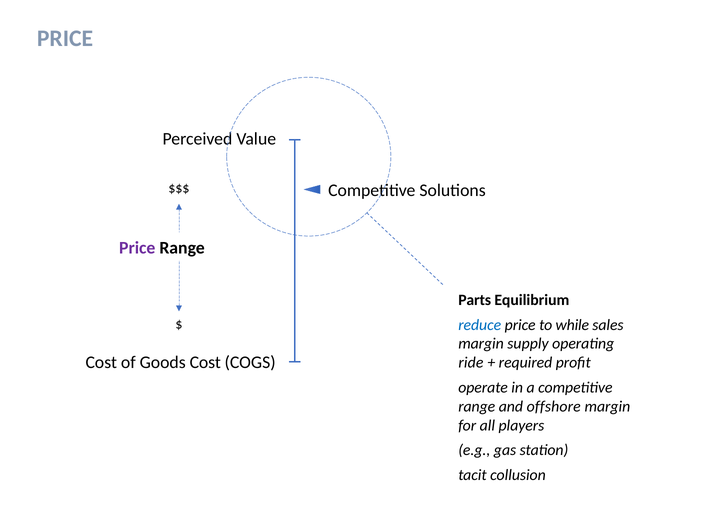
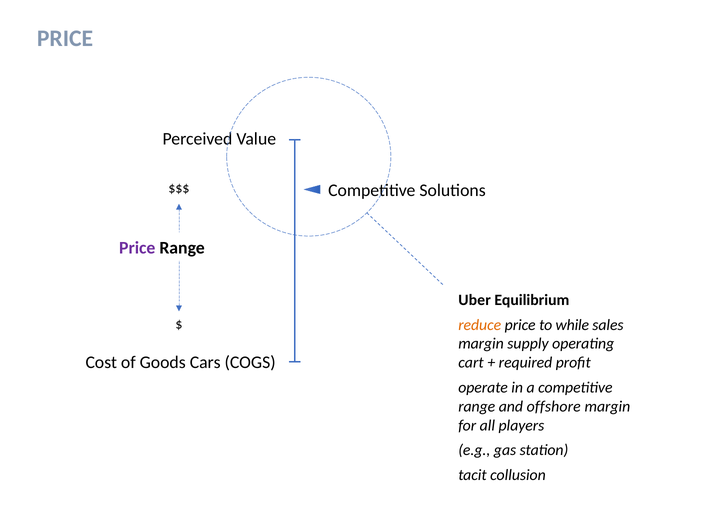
Parts: Parts -> Uber
reduce colour: blue -> orange
Goods Cost: Cost -> Cars
ride: ride -> cart
